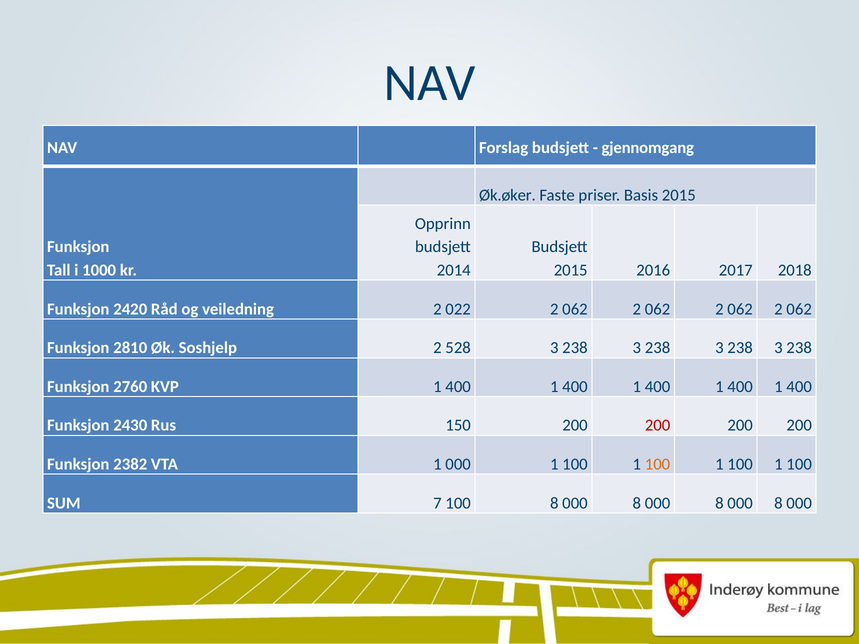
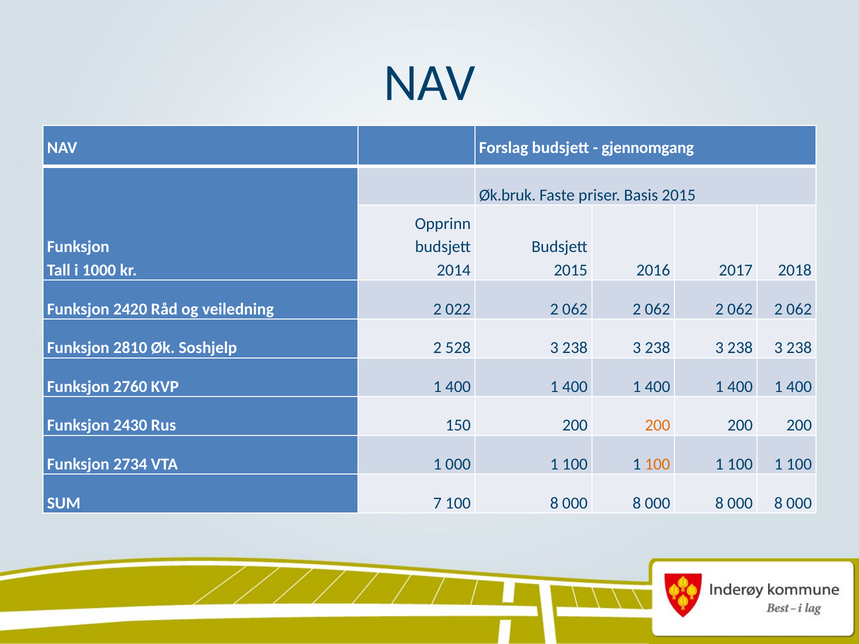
Øk.øker: Øk.øker -> Øk.bruk
200 at (658, 426) colour: red -> orange
2382: 2382 -> 2734
